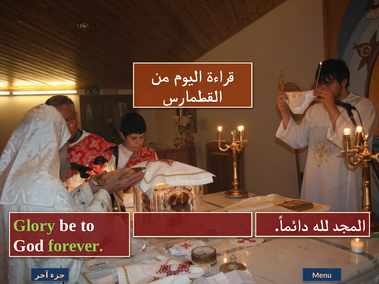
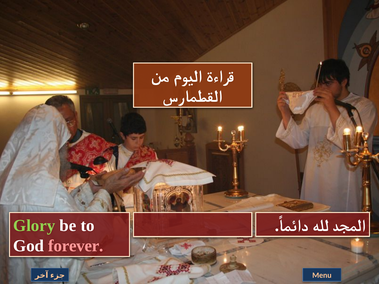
forever colour: light green -> pink
